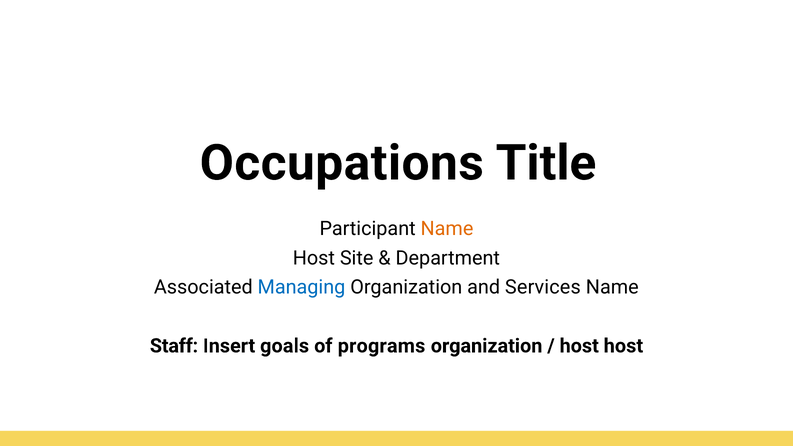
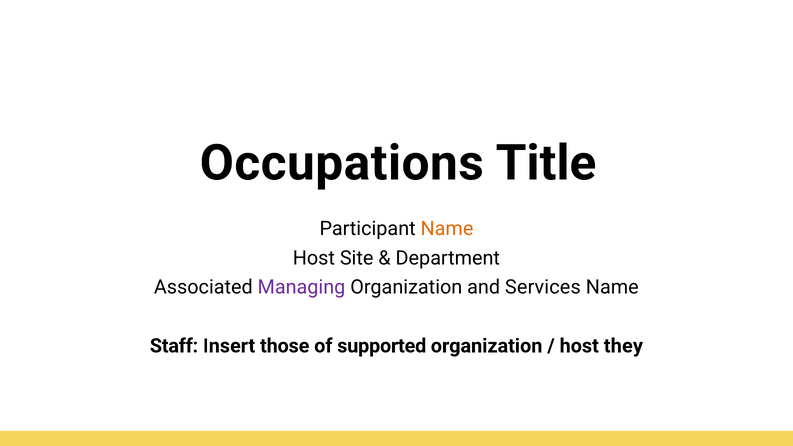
Managing colour: blue -> purple
goals: goals -> those
programs: programs -> supported
host host: host -> they
